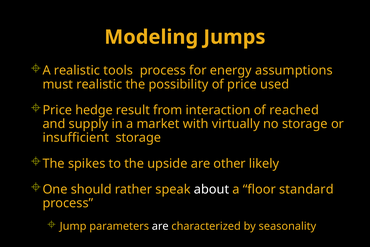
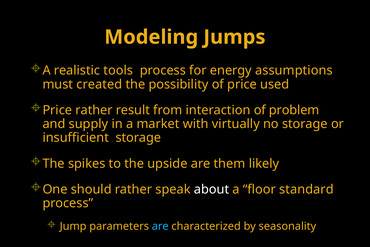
must realistic: realistic -> created
Price hedge: hedge -> rather
reached: reached -> problem
other: other -> them
are at (160, 226) colour: white -> light blue
